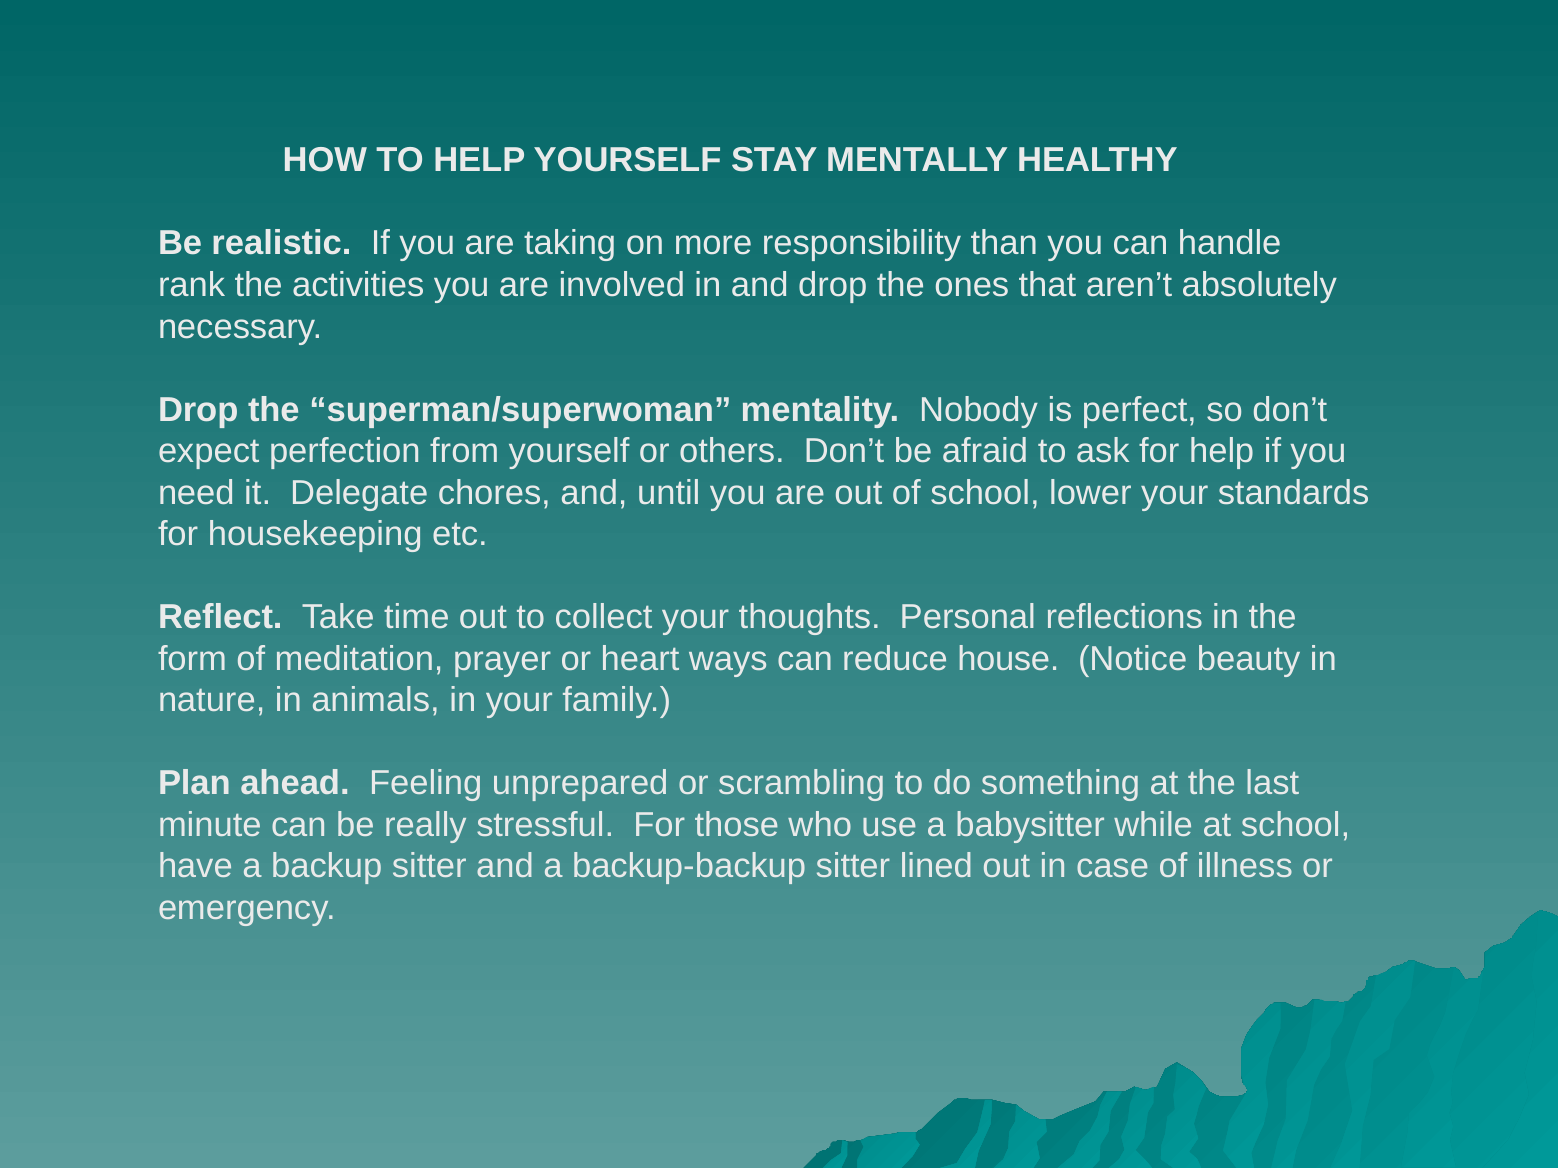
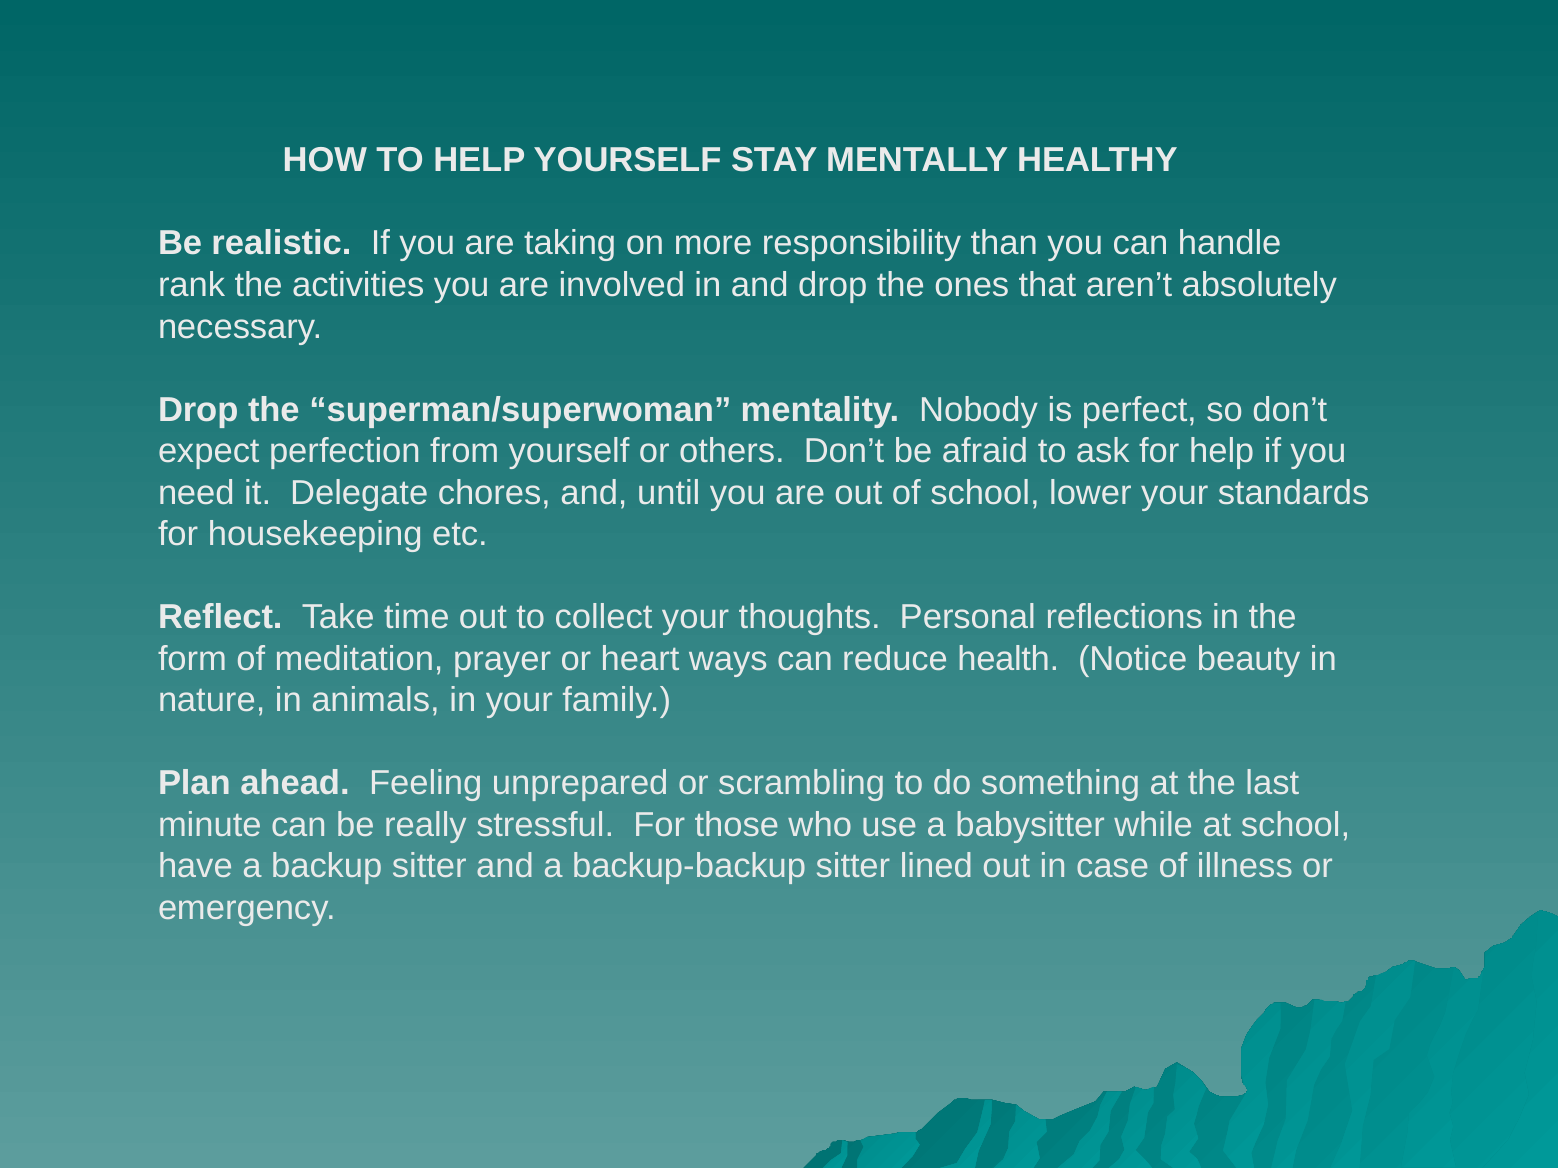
house: house -> health
